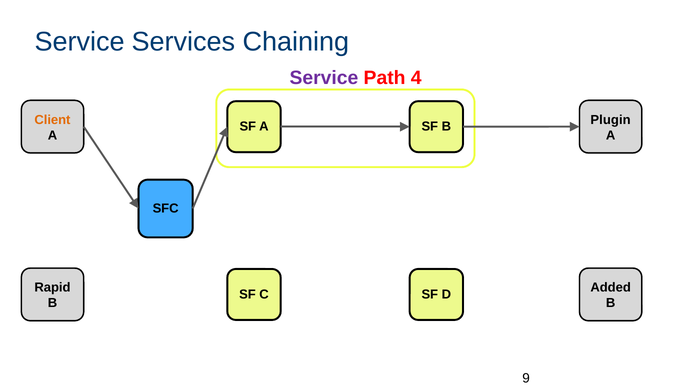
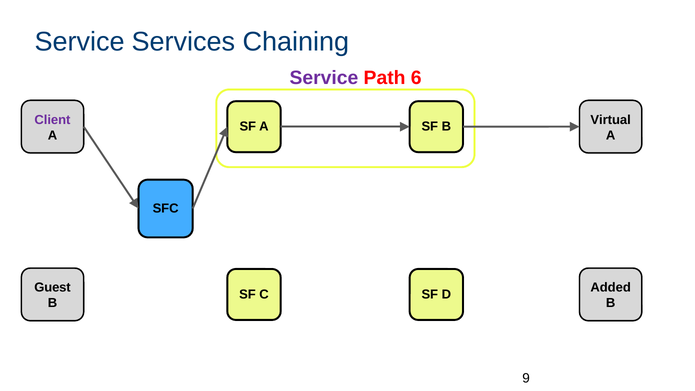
4: 4 -> 6
Client colour: orange -> purple
Plugin: Plugin -> Virtual
Rapid: Rapid -> Guest
